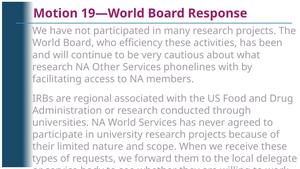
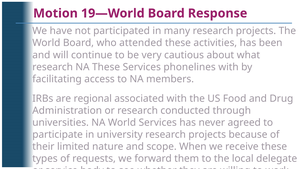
efficiency: efficiency -> attended
NA Other: Other -> These
